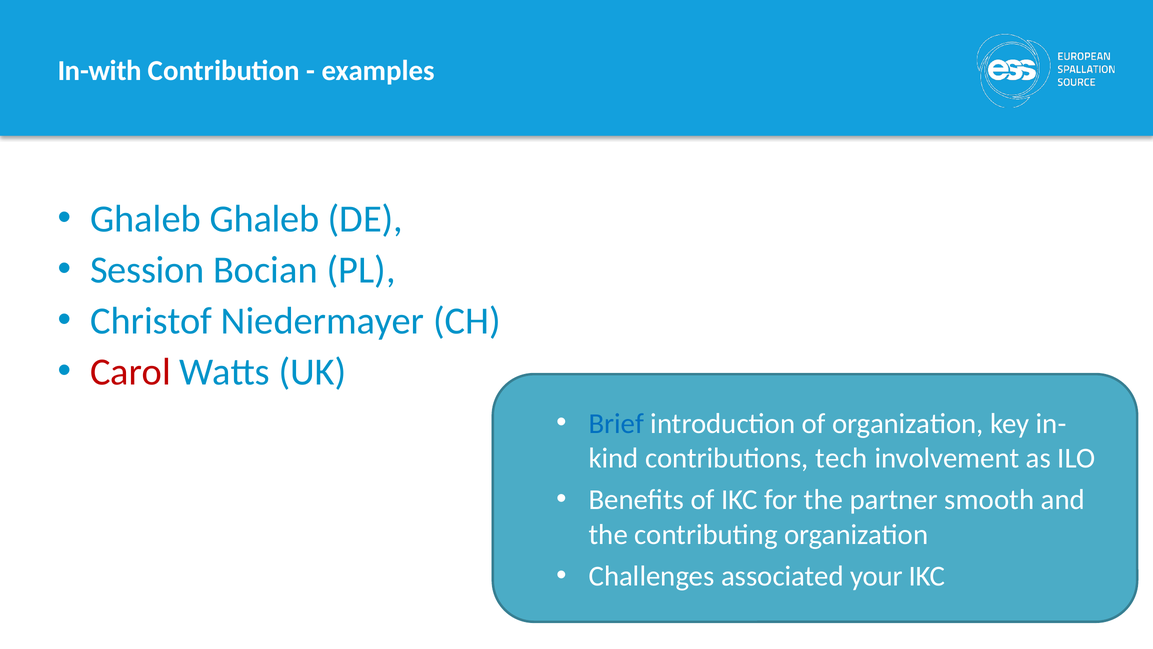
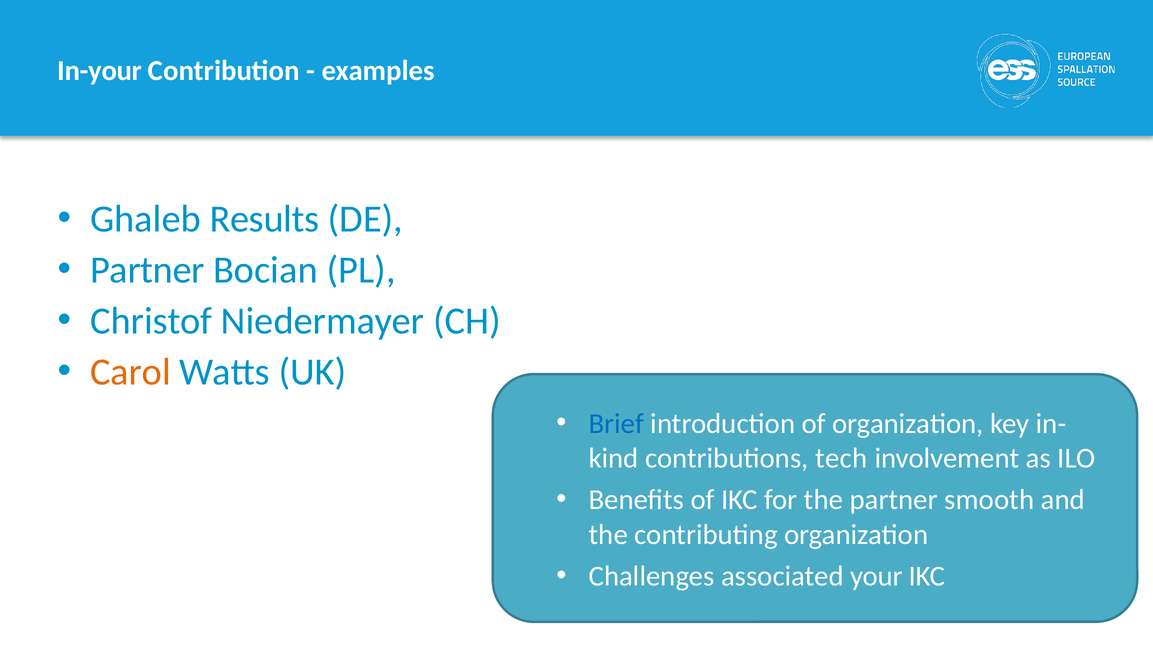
In-with: In-with -> In-your
Ghaleb Ghaleb: Ghaleb -> Results
Session at (147, 270): Session -> Partner
Carol colour: red -> orange
